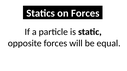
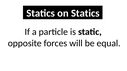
on Forces: Forces -> Statics
